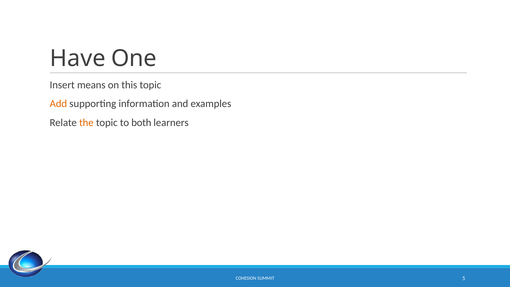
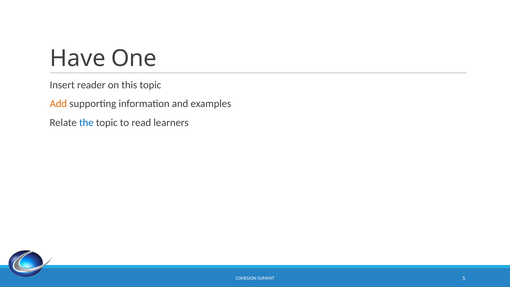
means: means -> reader
the colour: orange -> blue
both: both -> read
